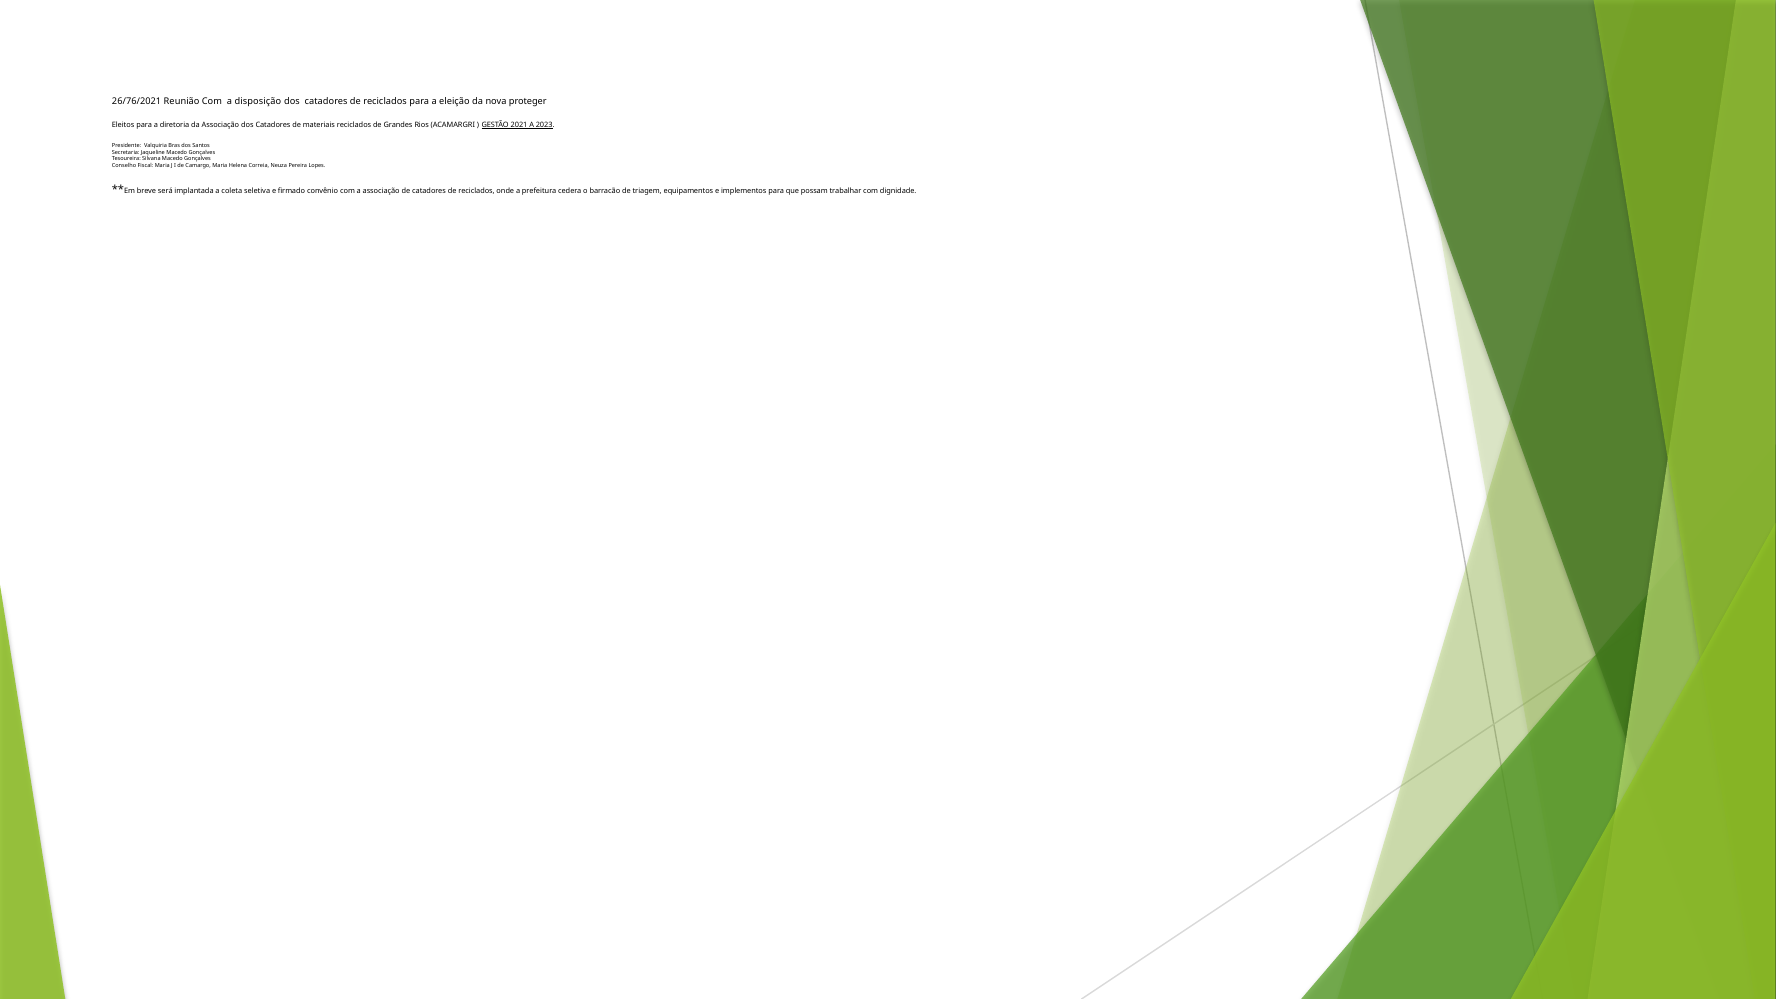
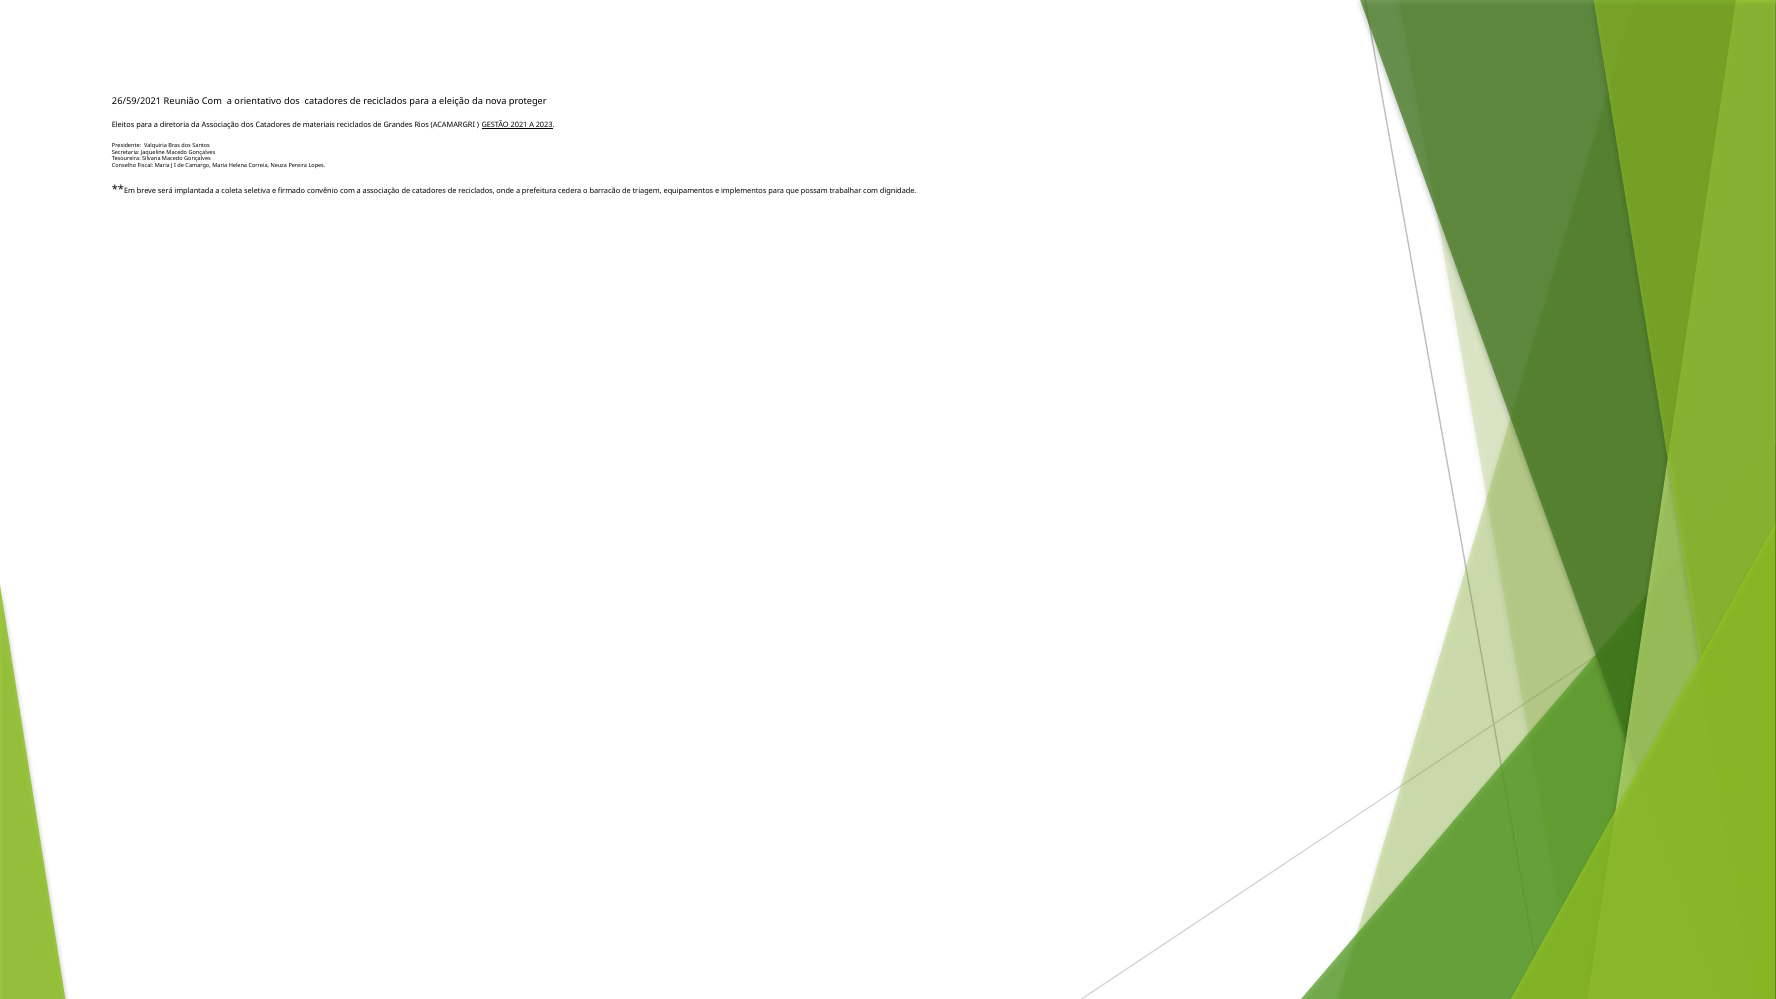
26/76/2021: 26/76/2021 -> 26/59/2021
disposição: disposição -> orientativo
